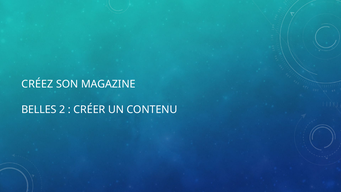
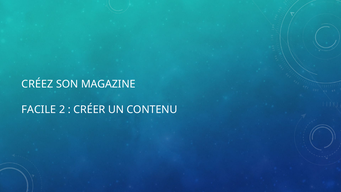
BELLES: BELLES -> FACILE
